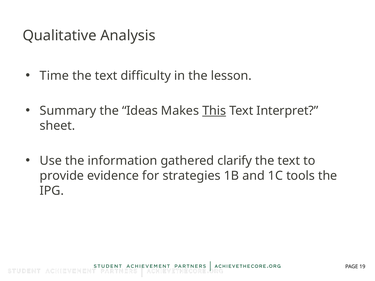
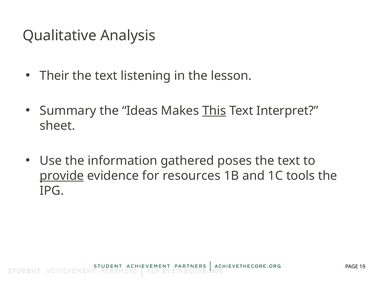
Time: Time -> Their
difficulty: difficulty -> listening
clarify: clarify -> poses
provide underline: none -> present
strategies: strategies -> resources
